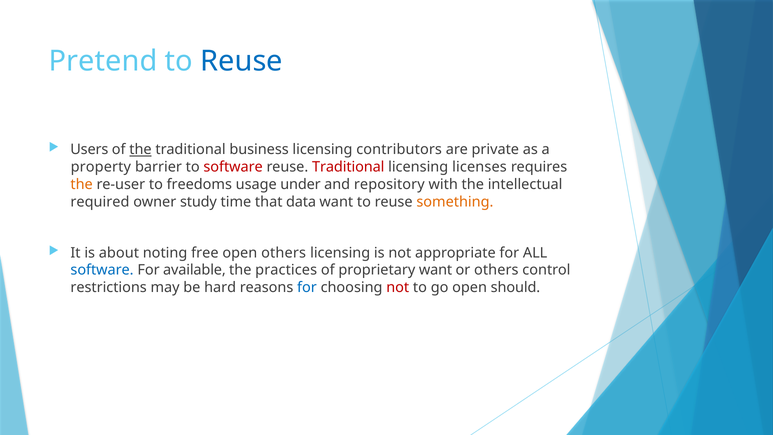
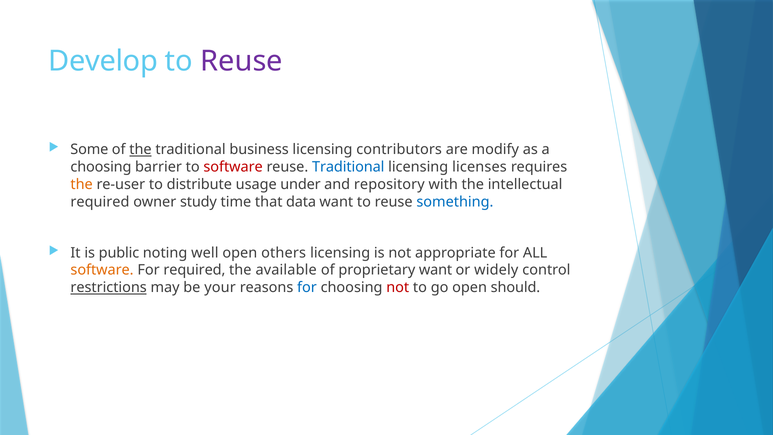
Pretend: Pretend -> Develop
Reuse at (242, 61) colour: blue -> purple
Users: Users -> Some
private: private -> modify
property at (101, 167): property -> choosing
Traditional at (348, 167) colour: red -> blue
freedoms: freedoms -> distribute
something colour: orange -> blue
about: about -> public
free: free -> well
software at (102, 270) colour: blue -> orange
For available: available -> required
practices: practices -> available
or others: others -> widely
restrictions underline: none -> present
hard: hard -> your
